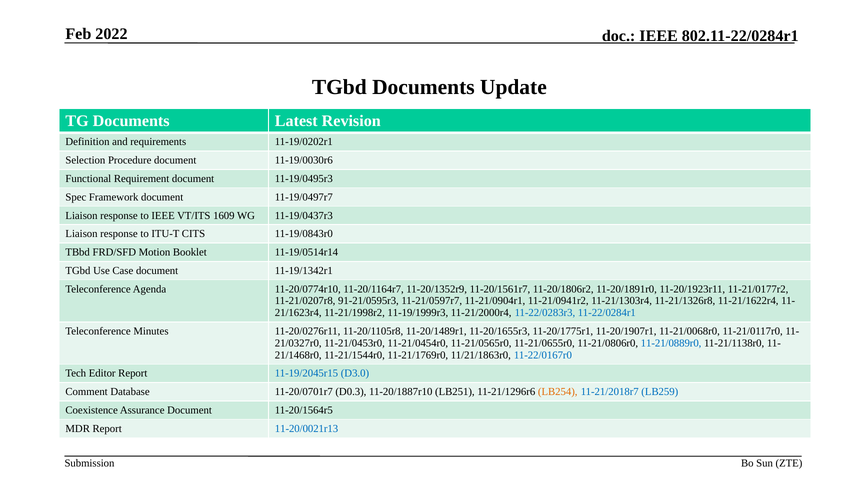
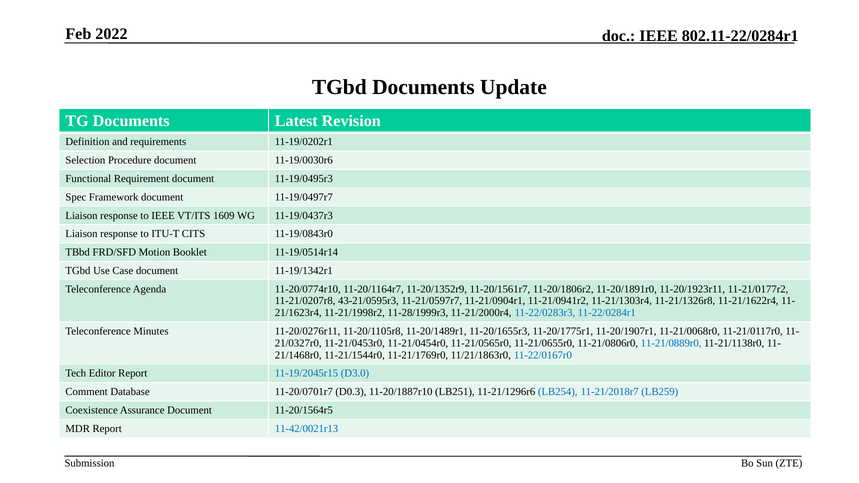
91-21/0595r3: 91-21/0595r3 -> 43-21/0595r3
11-19/1999r3: 11-19/1999r3 -> 11-28/1999r3
LB254 colour: orange -> blue
11-20/0021r13: 11-20/0021r13 -> 11-42/0021r13
